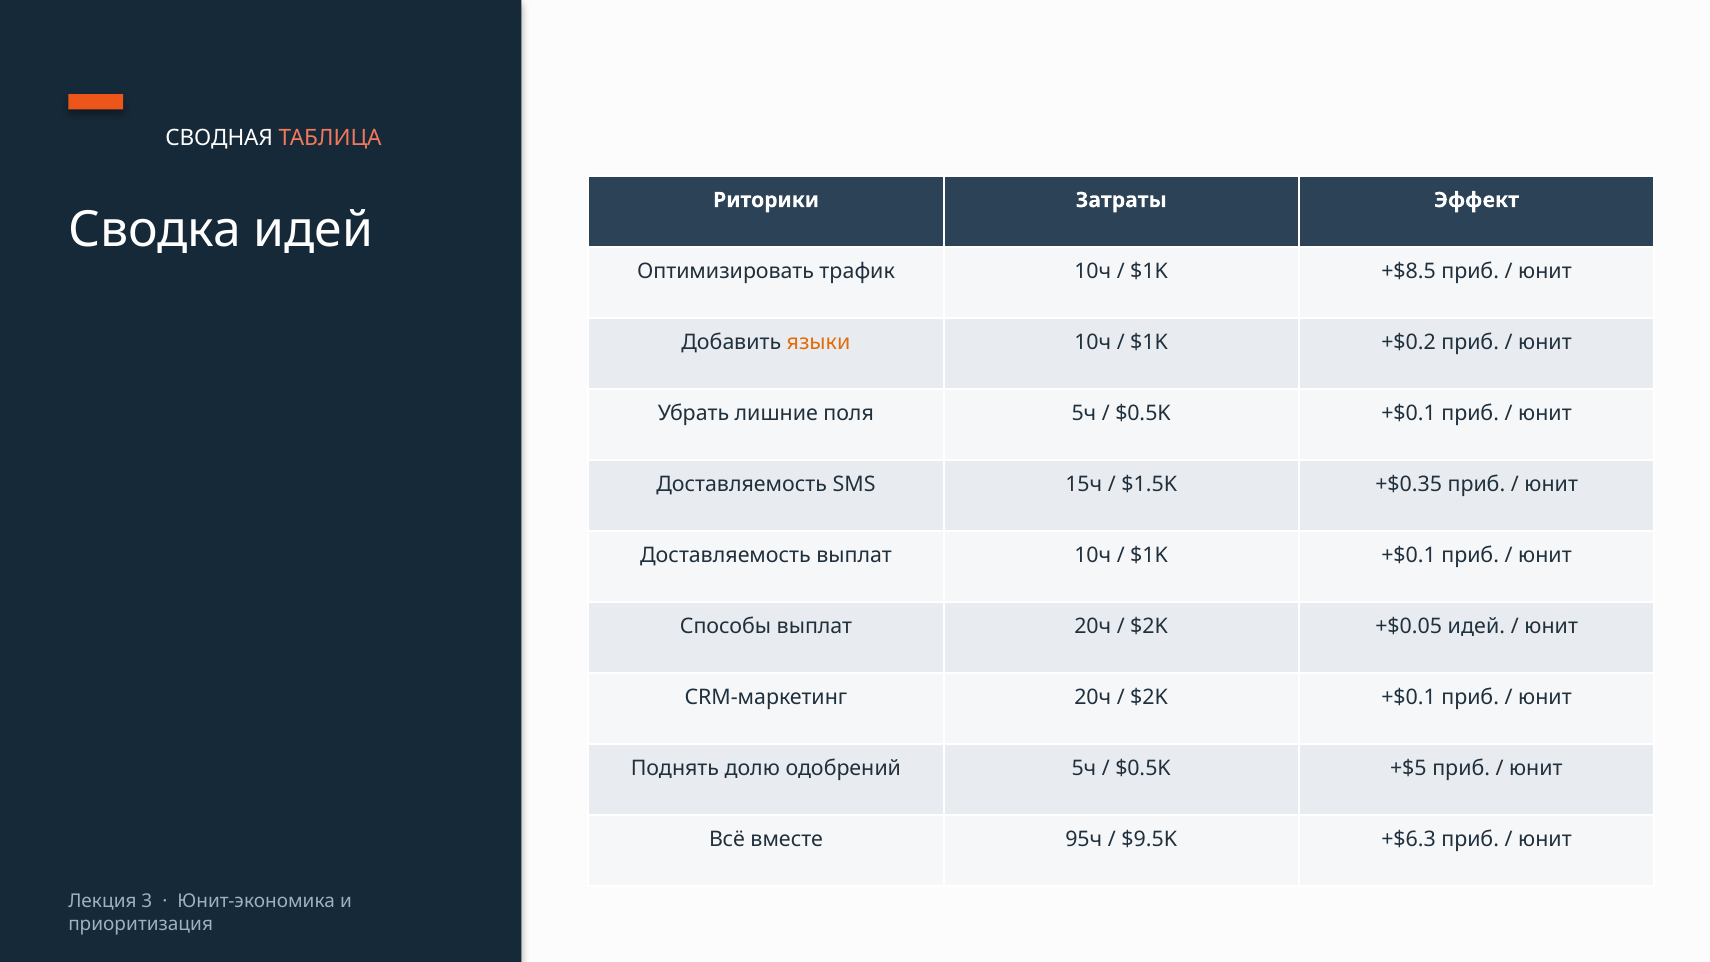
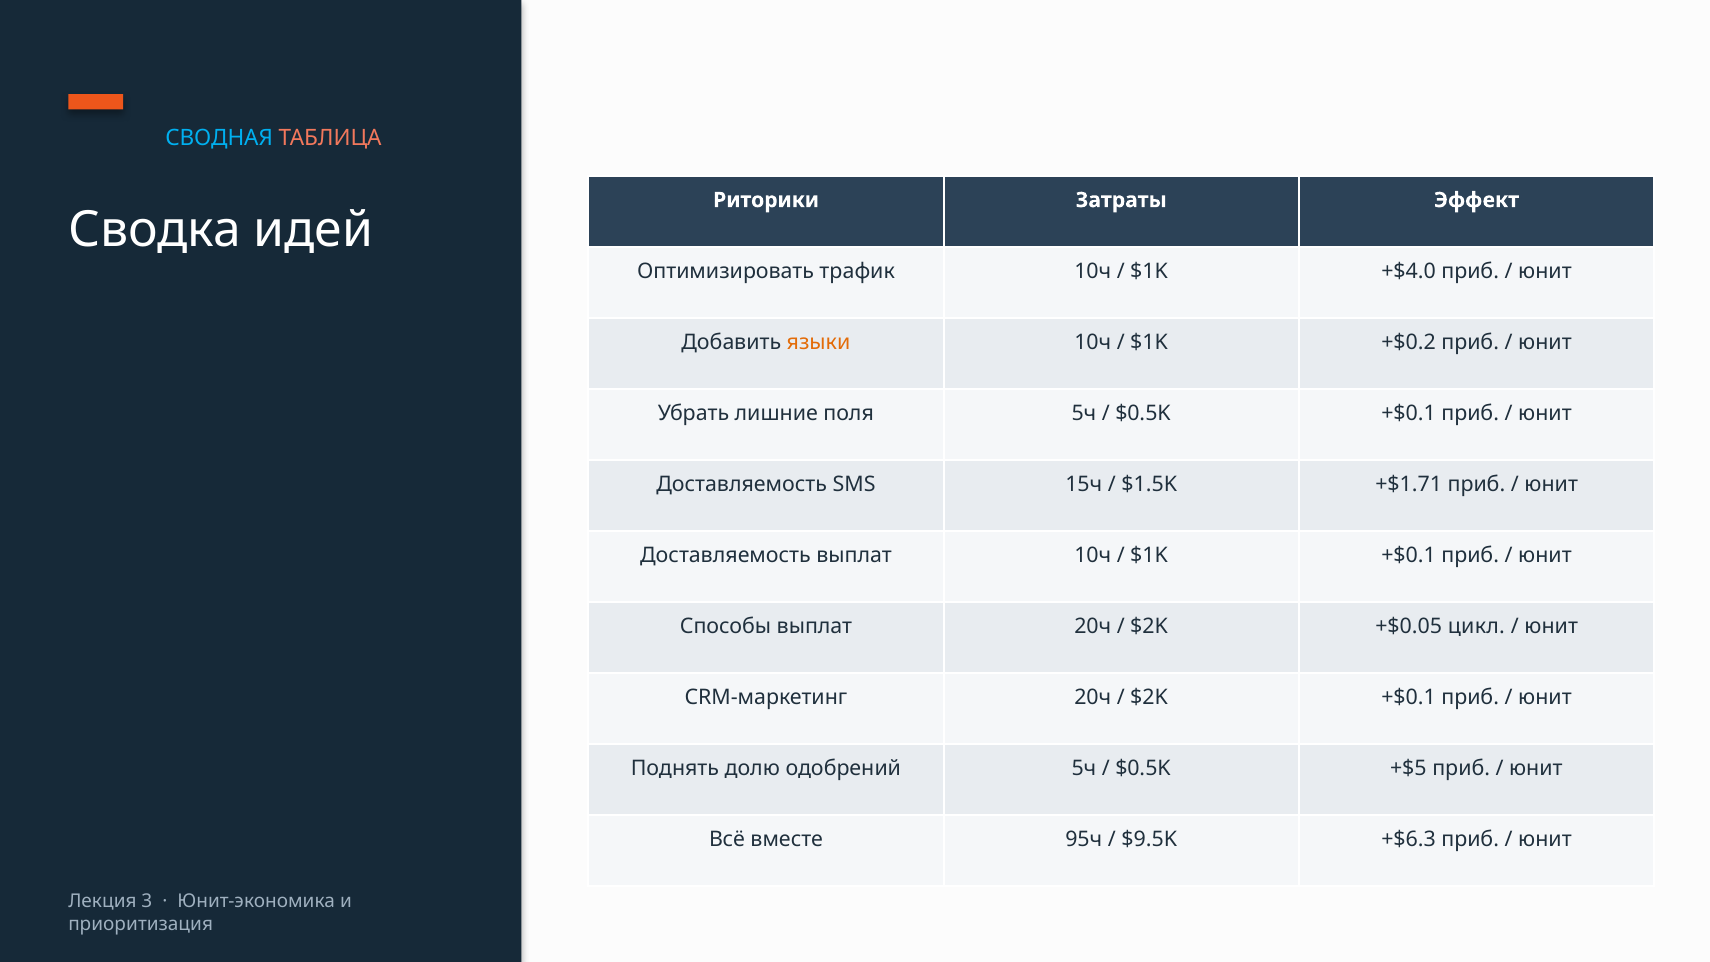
СВОДНАЯ colour: white -> light blue
+$8.5: +$8.5 -> +$4.0
+$0.35: +$0.35 -> +$1.71
+$0.05 идей: идей -> цикл
